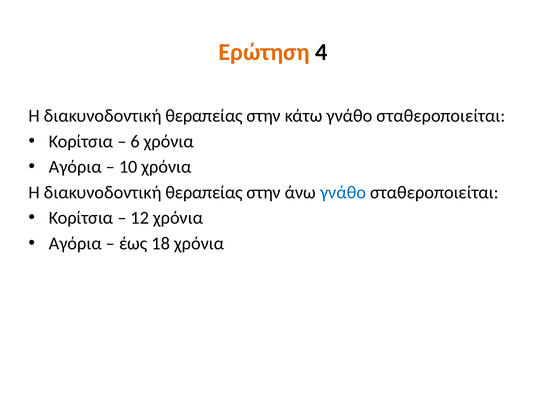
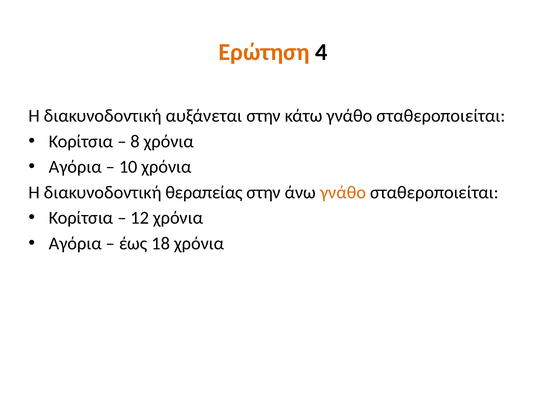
θεραπείας at (204, 116): θεραπείας -> αυξάνεται
6: 6 -> 8
γνάθο at (343, 192) colour: blue -> orange
